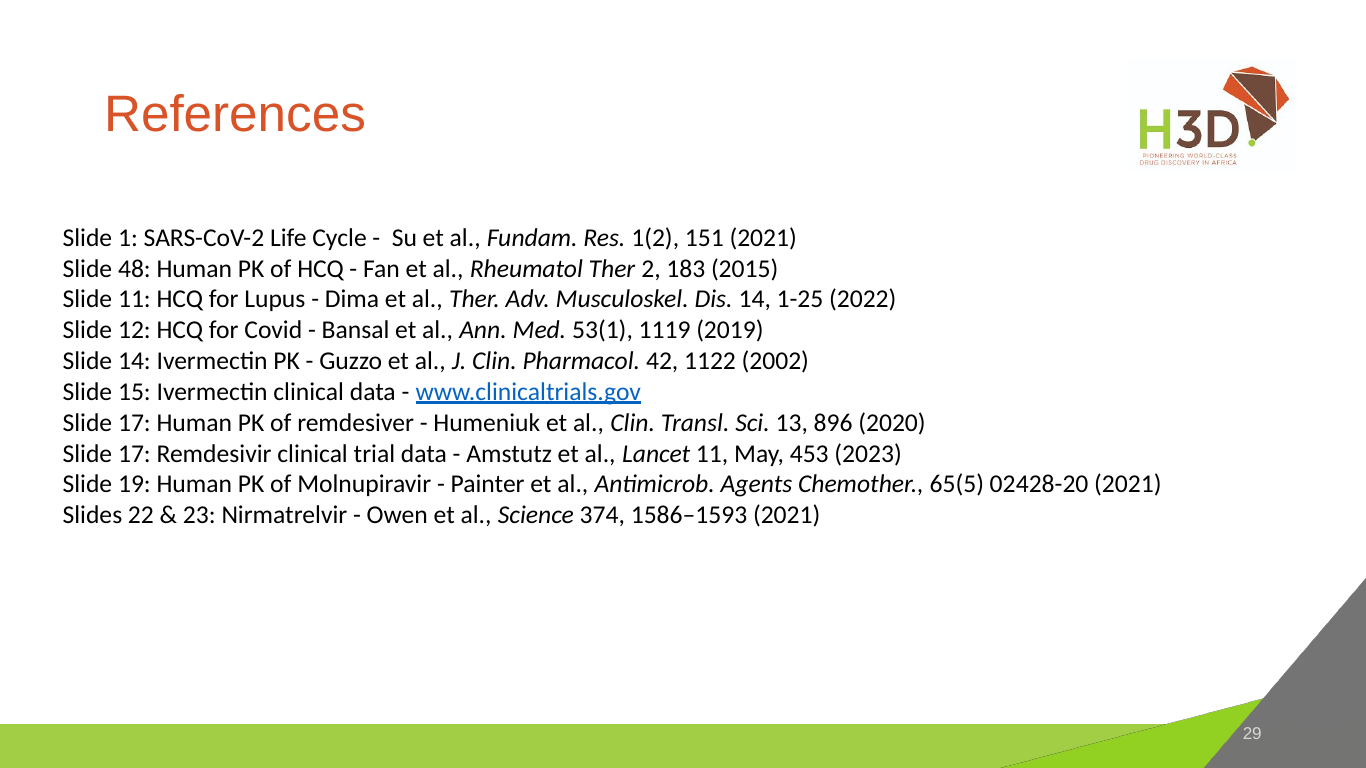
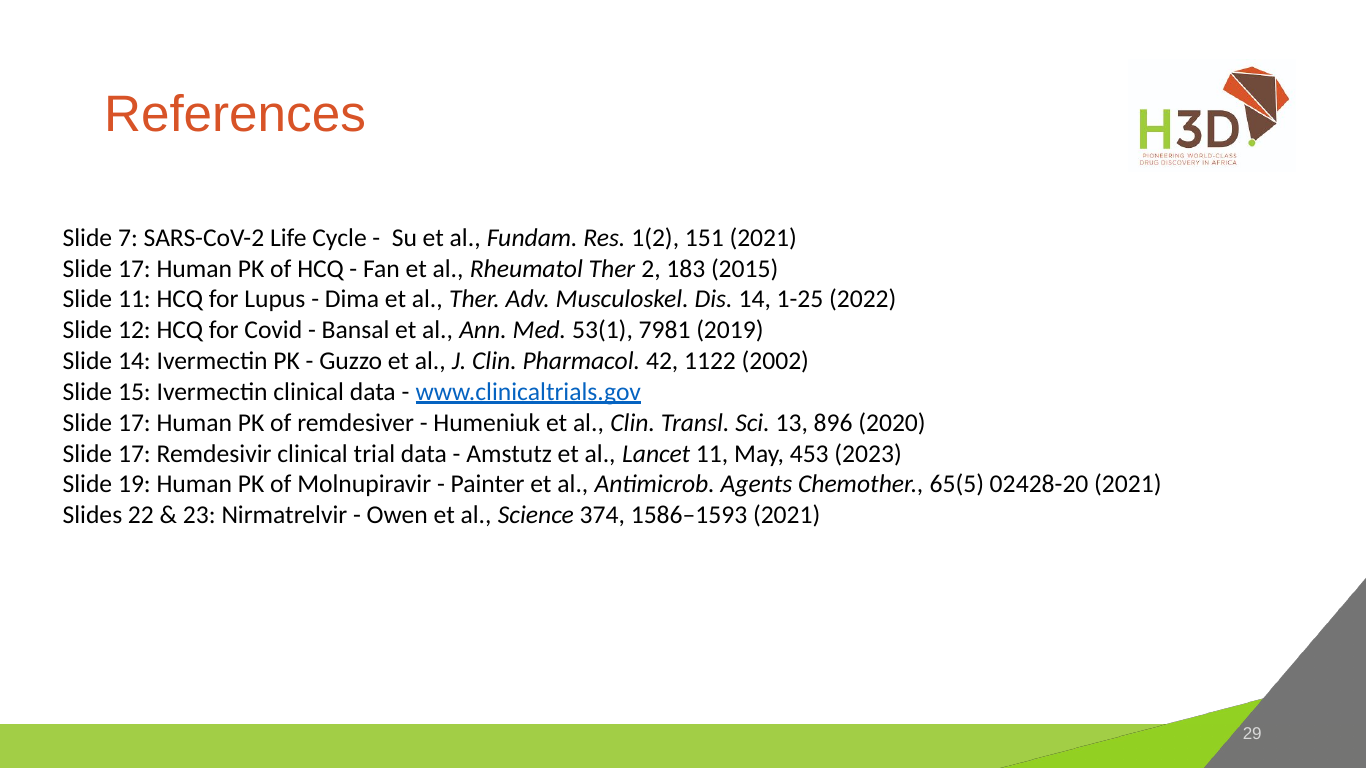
1: 1 -> 7
48 at (134, 269): 48 -> 17
1119: 1119 -> 7981
